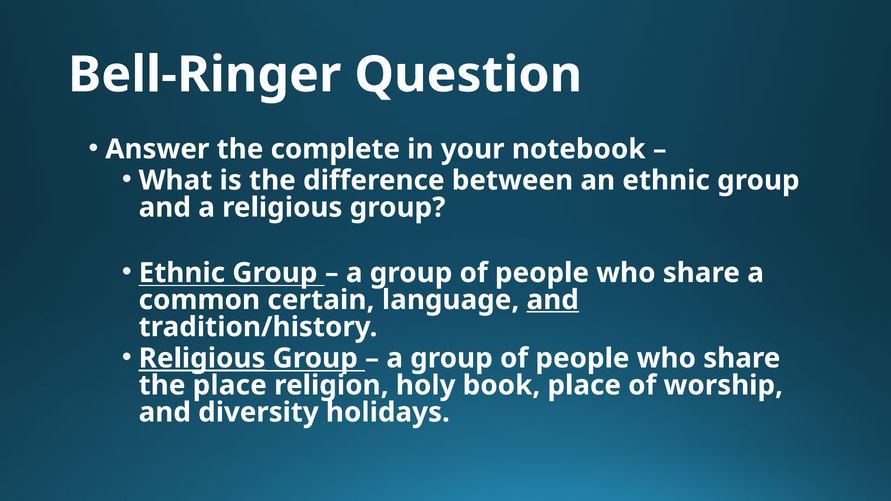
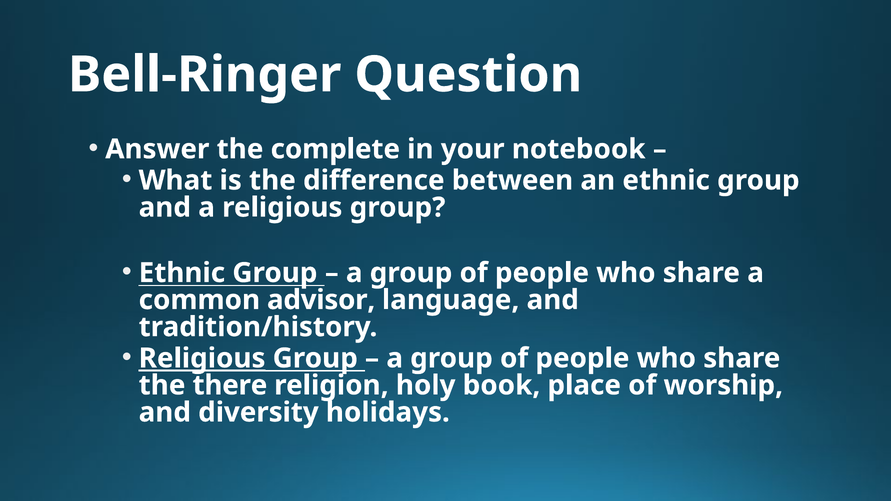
certain: certain -> advisor
and at (553, 300) underline: present -> none
the place: place -> there
